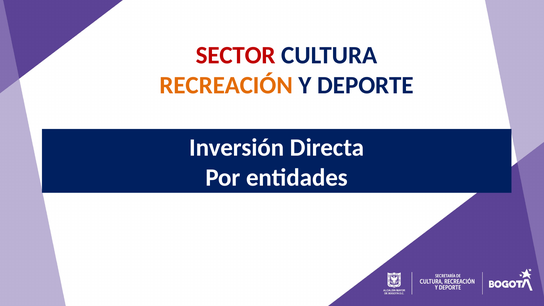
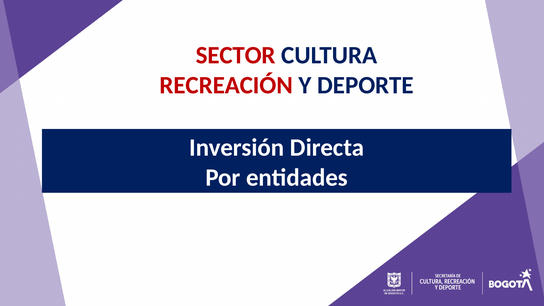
RECREACIÓN colour: orange -> red
